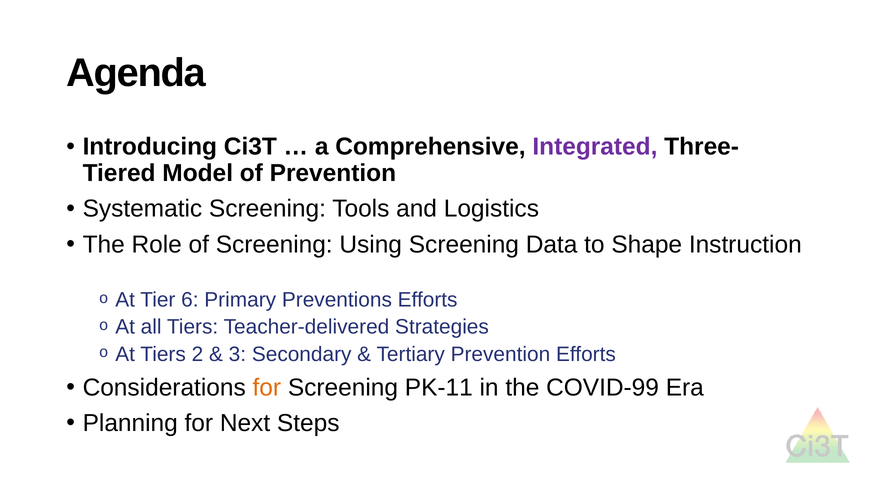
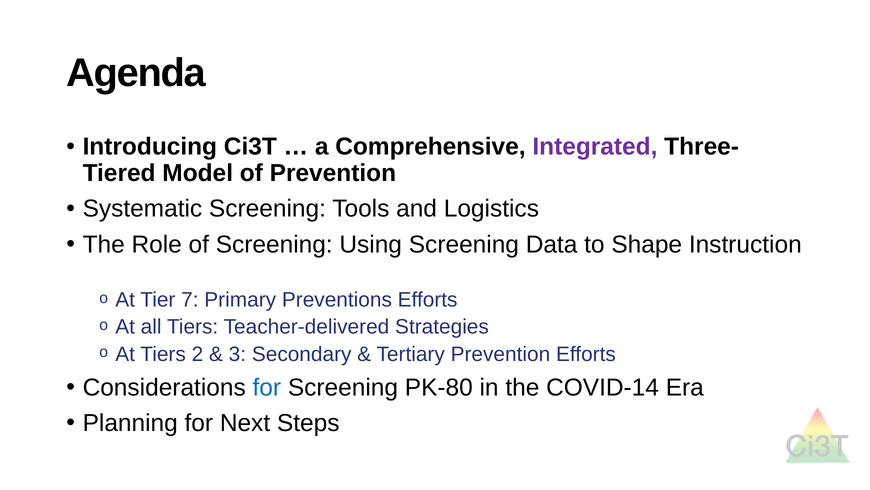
6: 6 -> 7
for at (267, 387) colour: orange -> blue
PK-11: PK-11 -> PK-80
COVID-99: COVID-99 -> COVID-14
